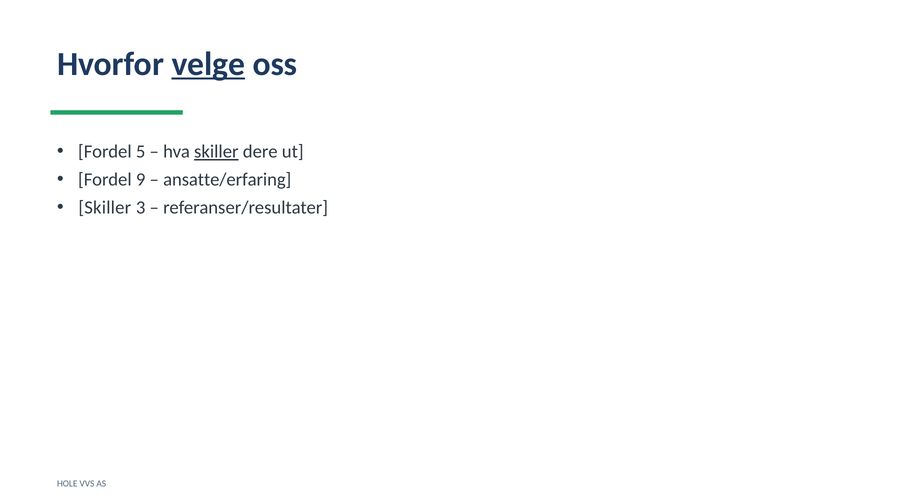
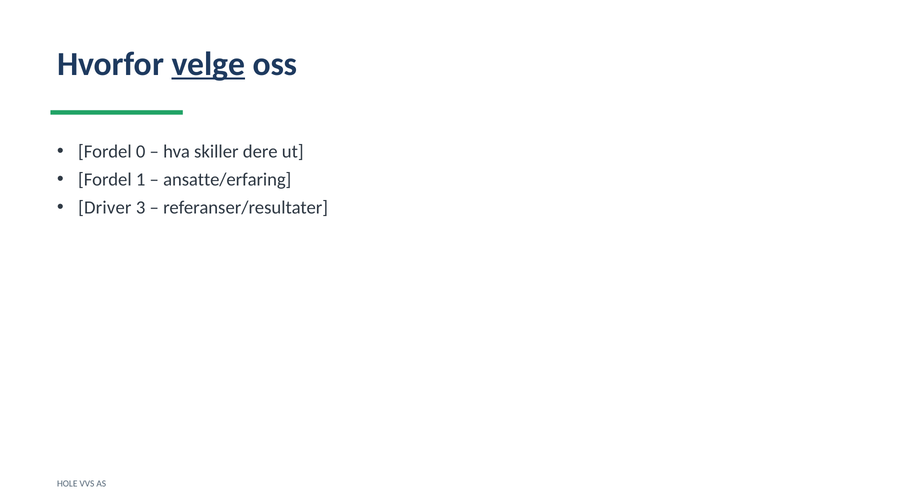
5: 5 -> 0
skiller at (216, 152) underline: present -> none
9: 9 -> 1
Skiller at (105, 208): Skiller -> Driver
